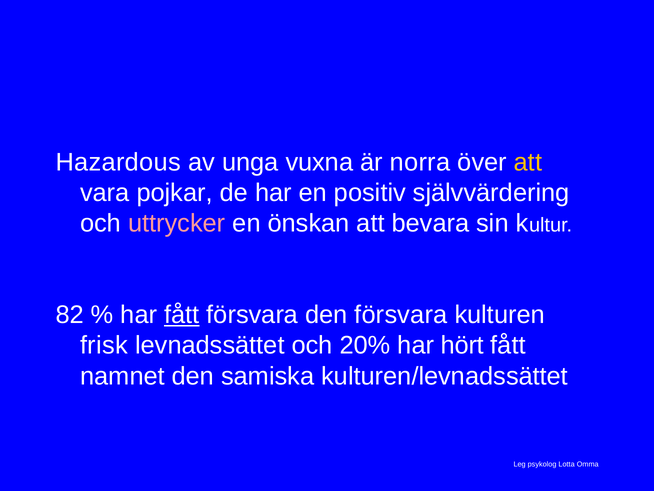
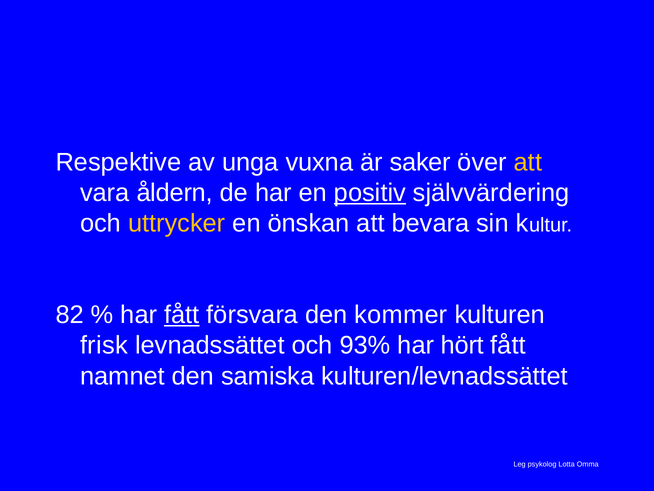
Hazardous: Hazardous -> Respektive
norra: norra -> saker
pojkar: pojkar -> åldern
positiv underline: none -> present
uttrycker colour: pink -> yellow
den försvara: försvara -> kommer
20%: 20% -> 93%
